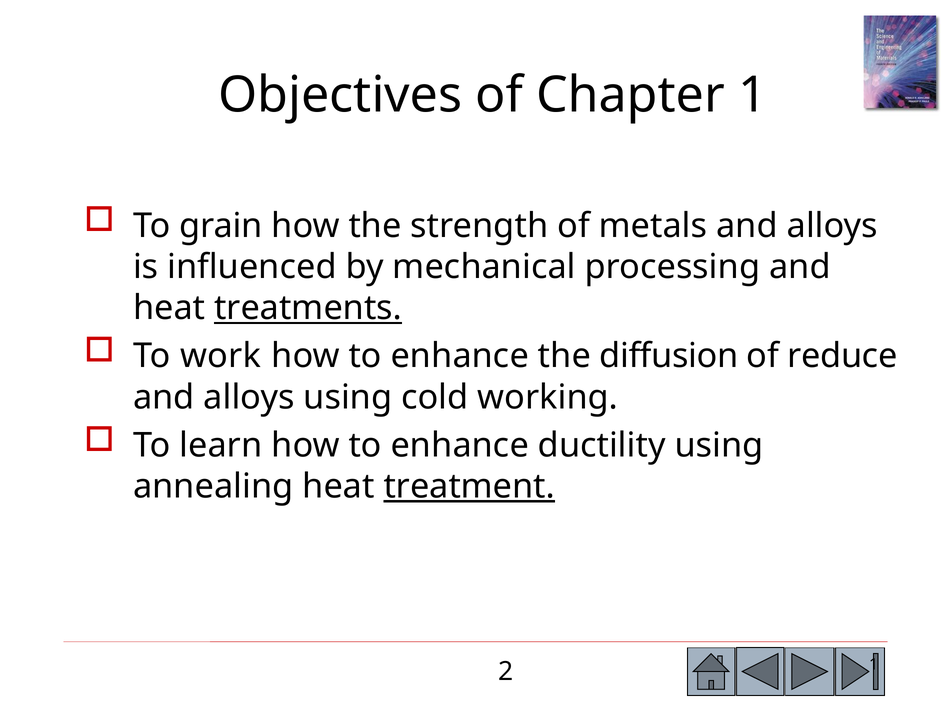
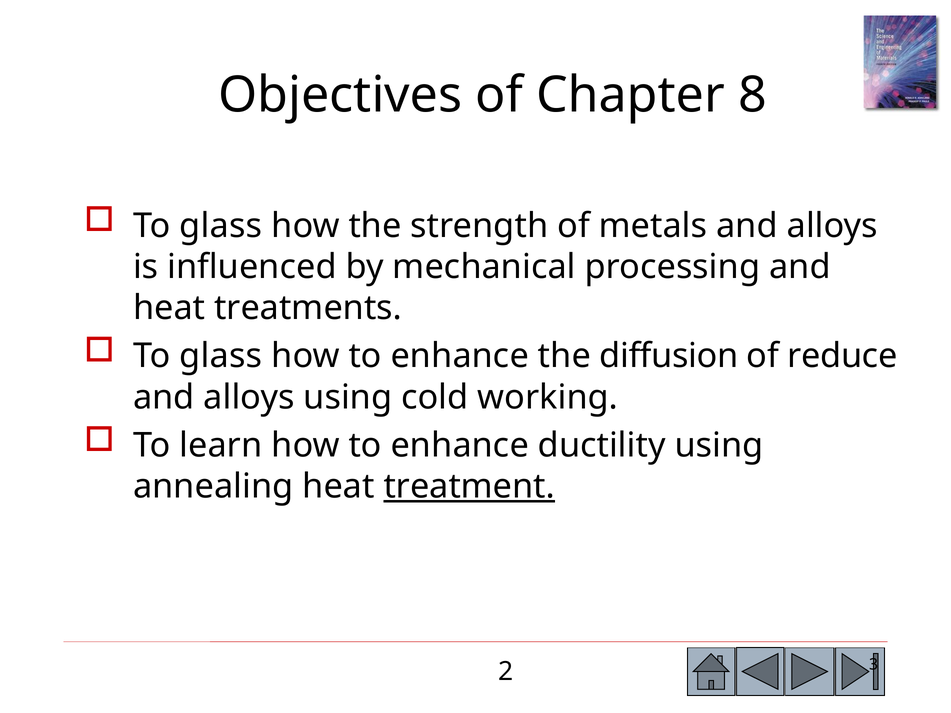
Chapter 1: 1 -> 8
grain at (221, 226): grain -> glass
treatments underline: present -> none
work at (221, 356): work -> glass
2 1: 1 -> 3
